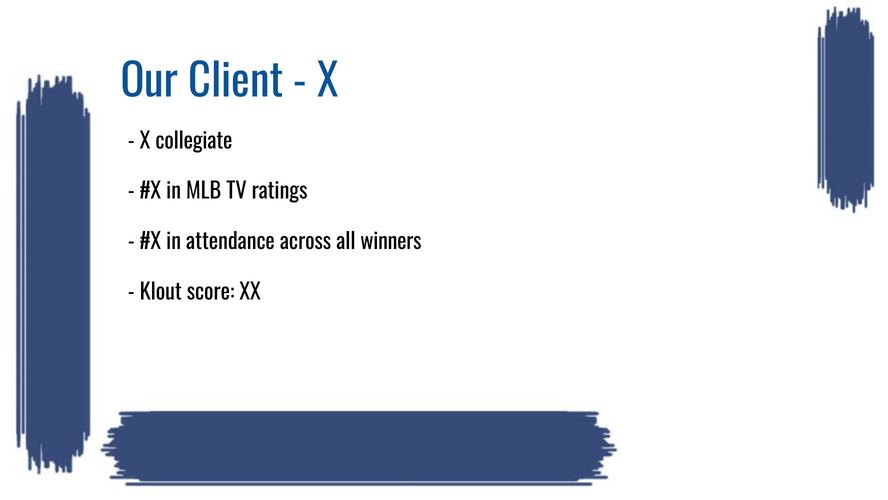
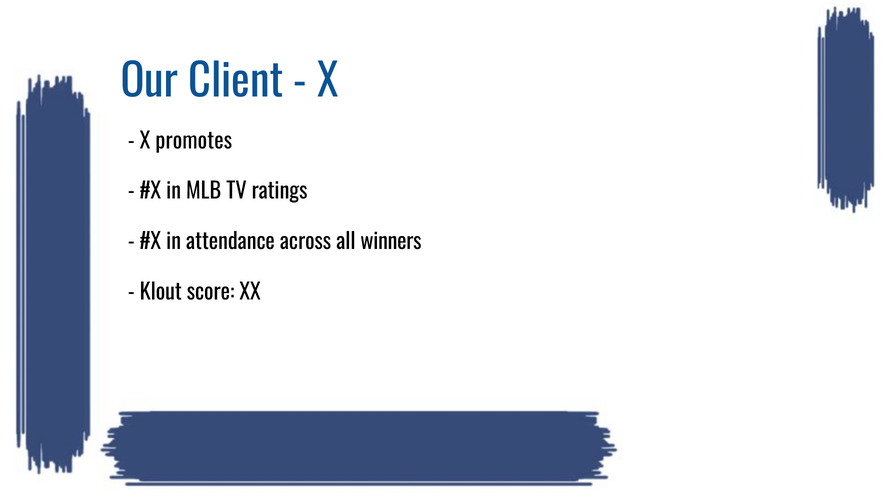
collegiate: collegiate -> promotes
